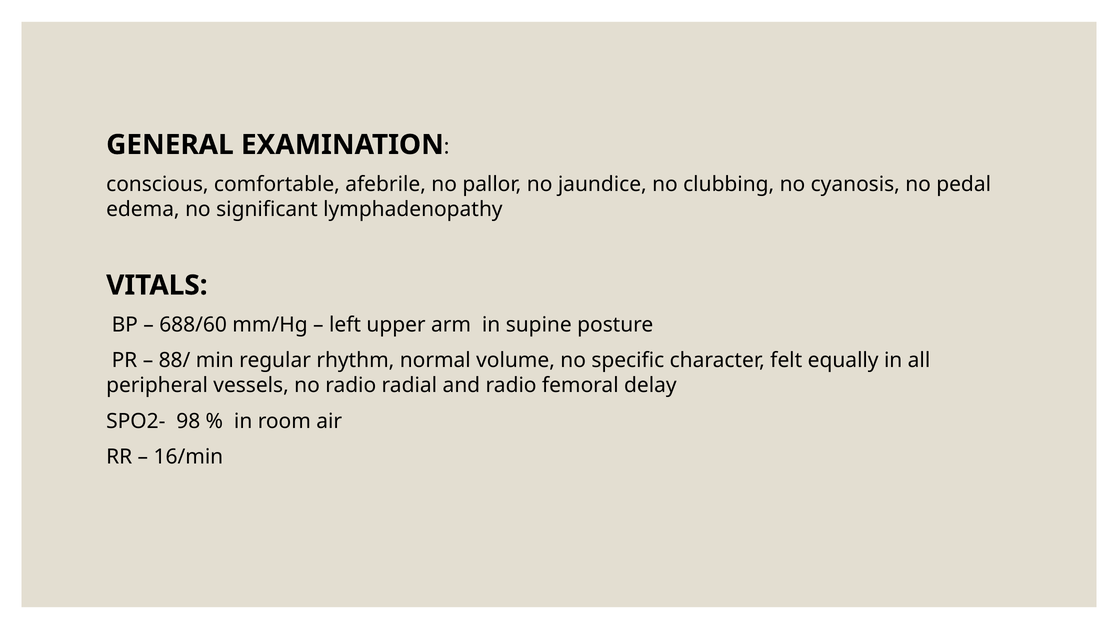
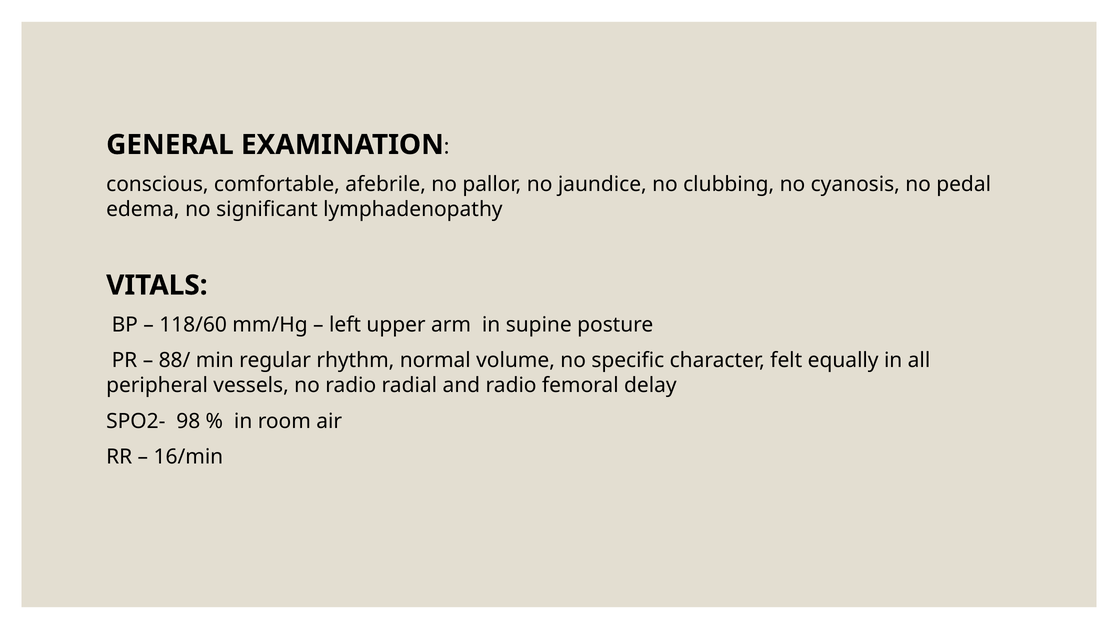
688/60: 688/60 -> 118/60
